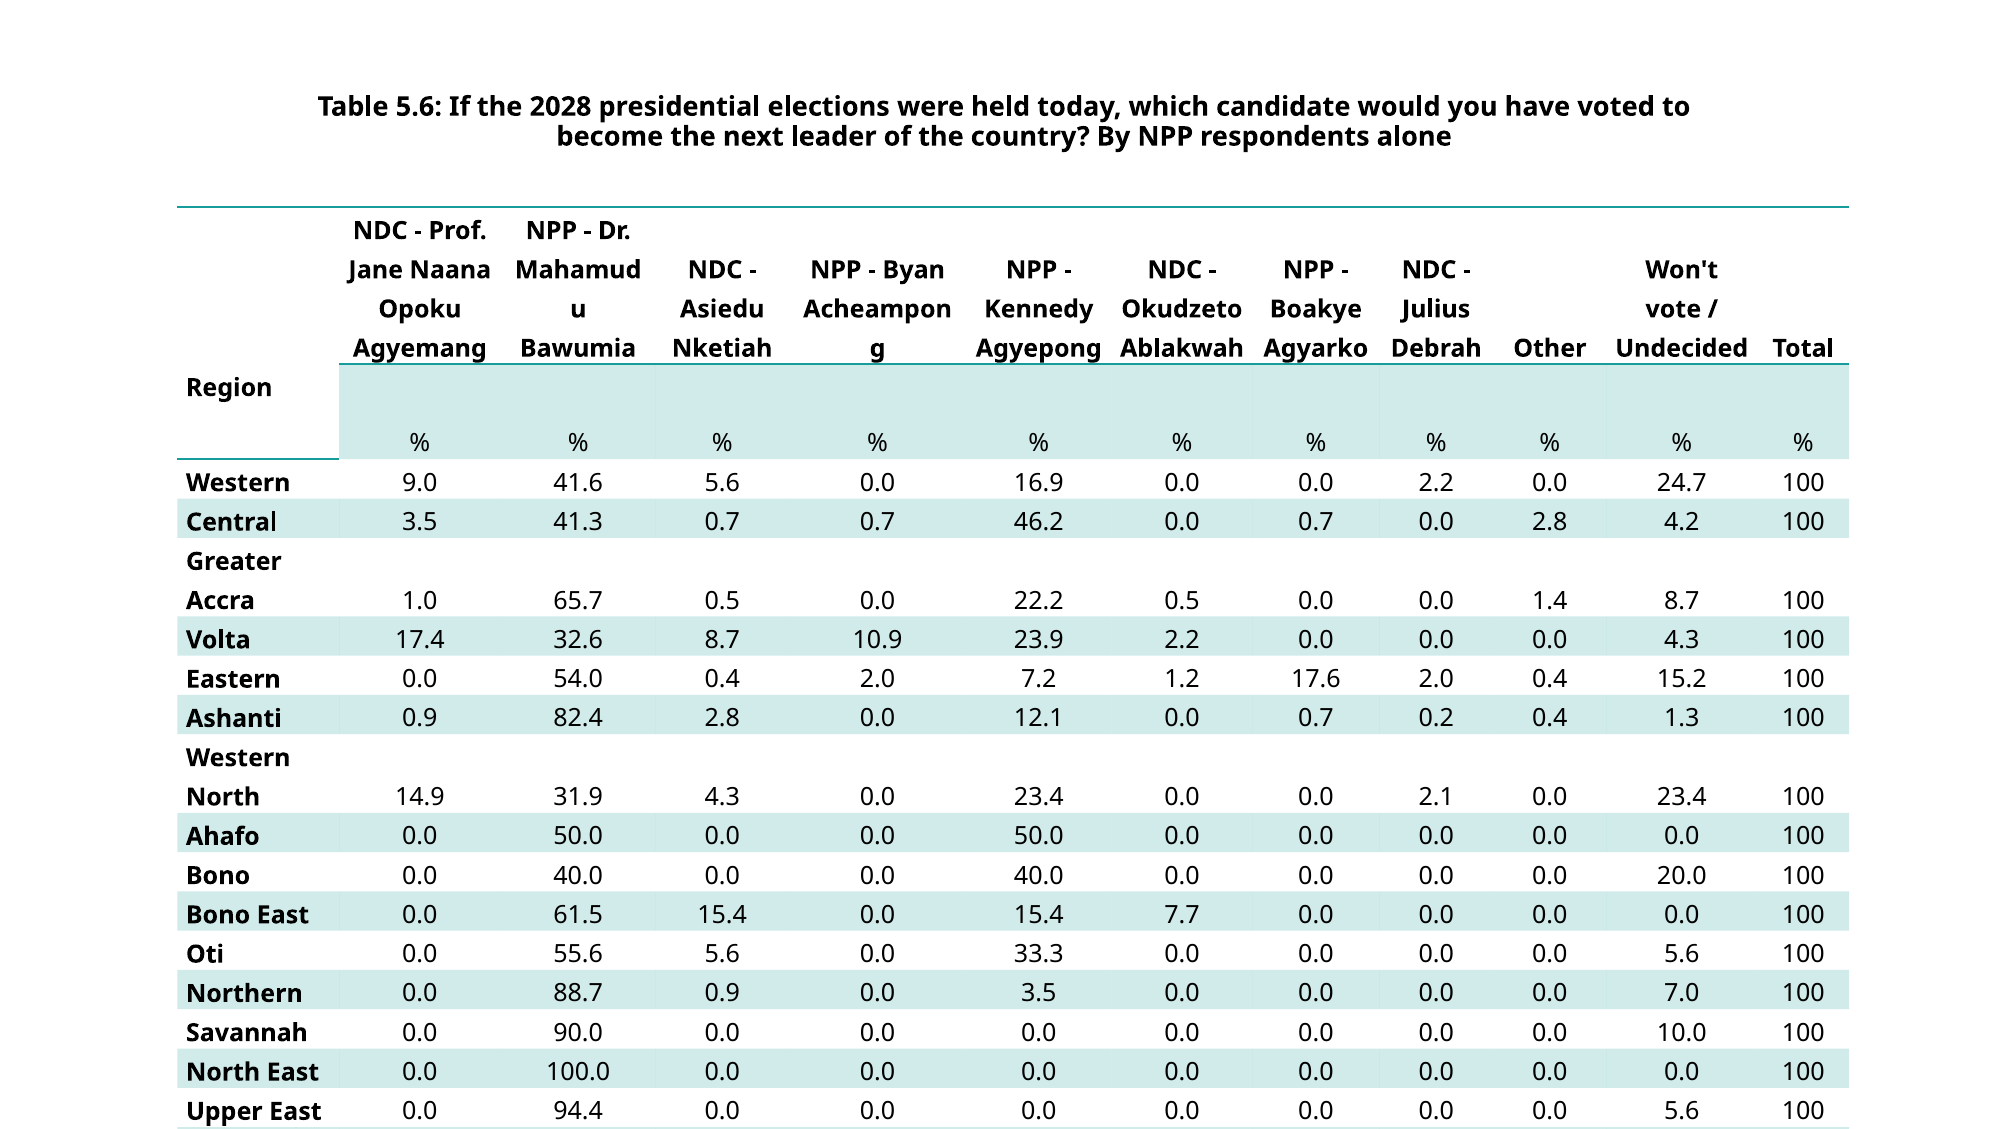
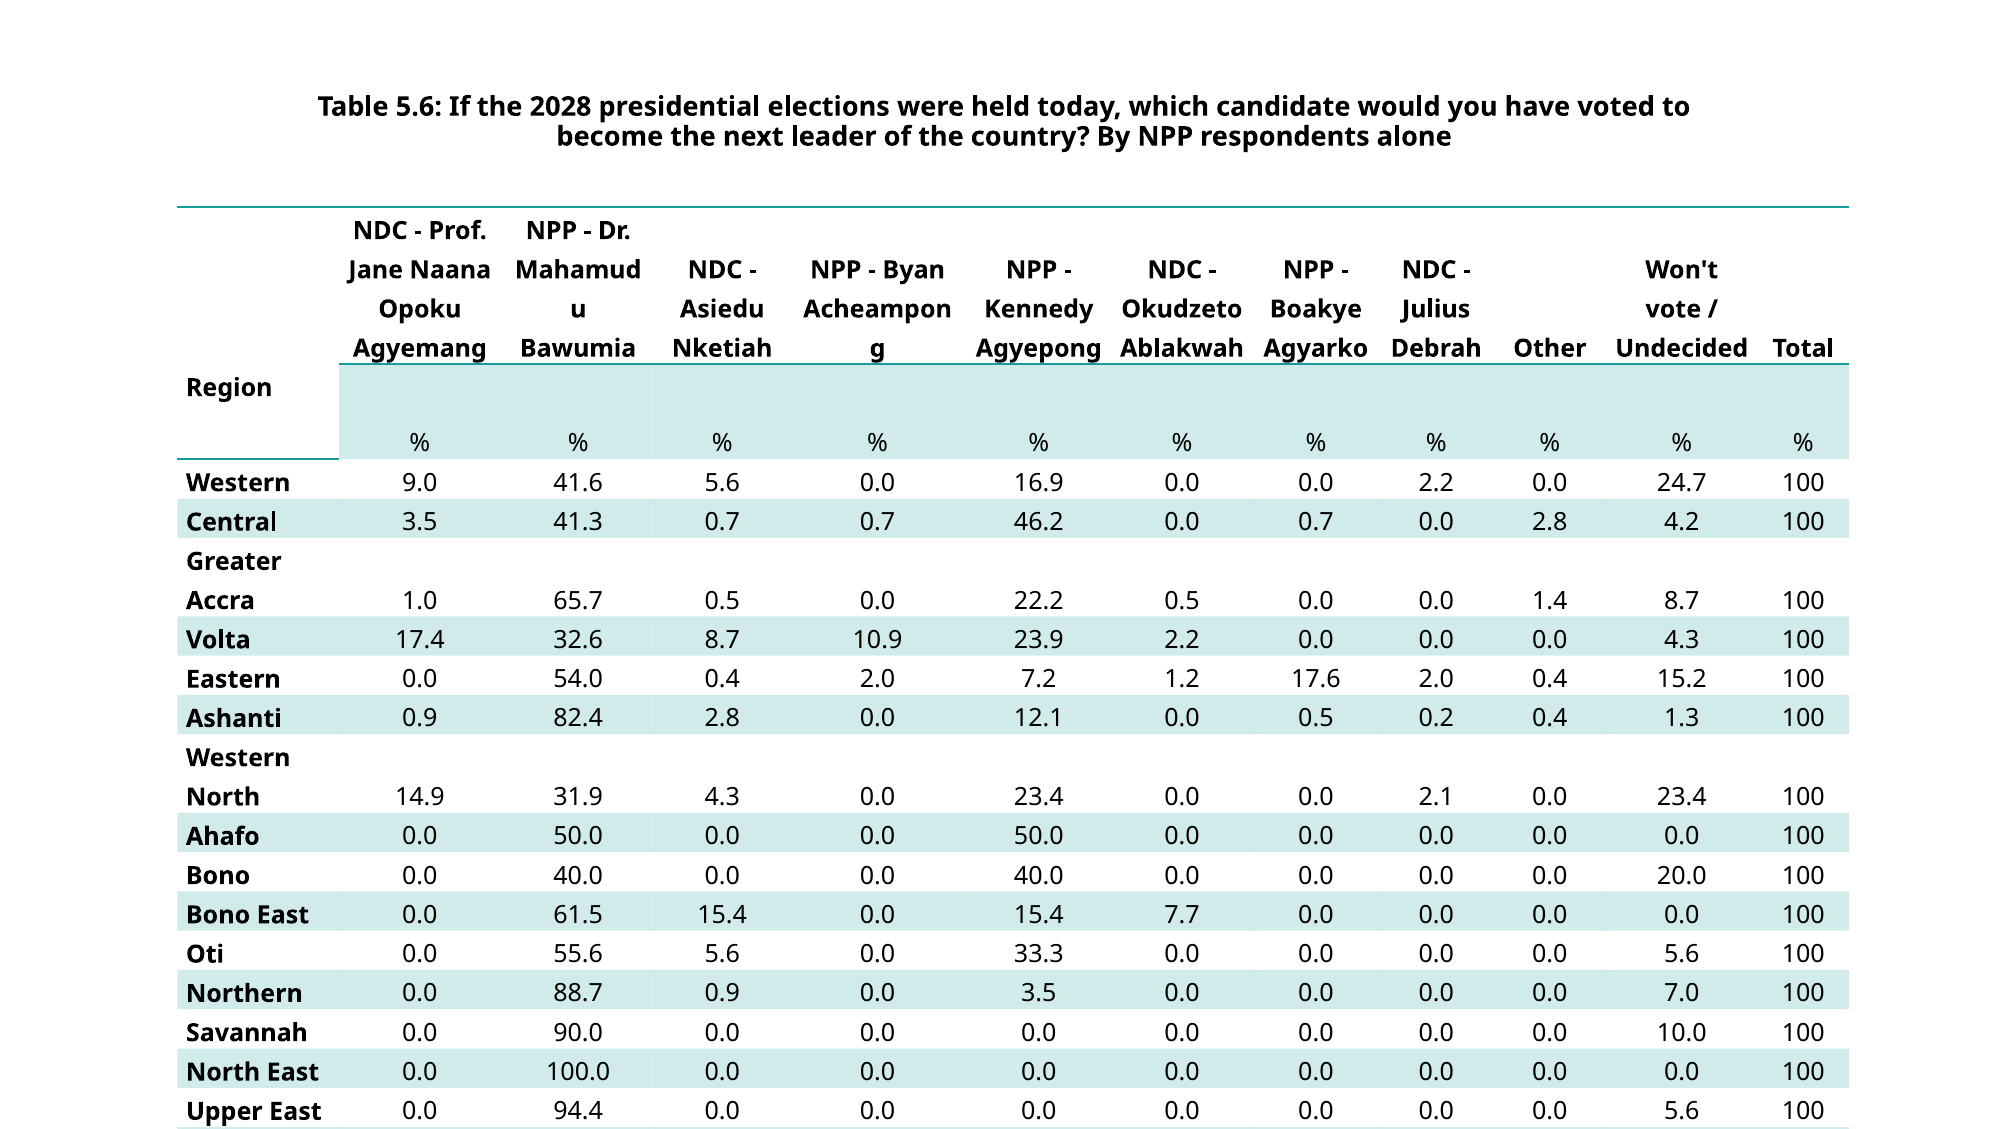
12.1 0.0 0.7: 0.7 -> 0.5
